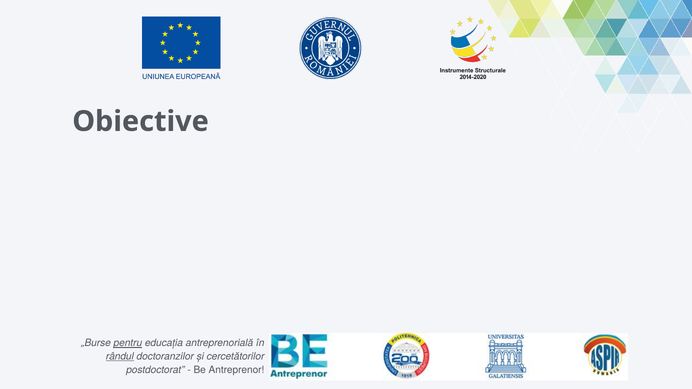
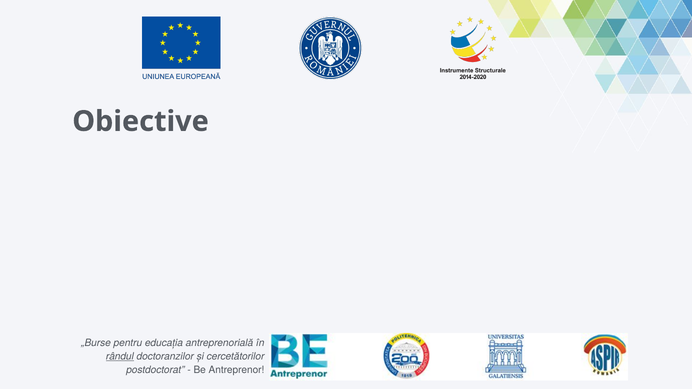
pentru underline: present -> none
